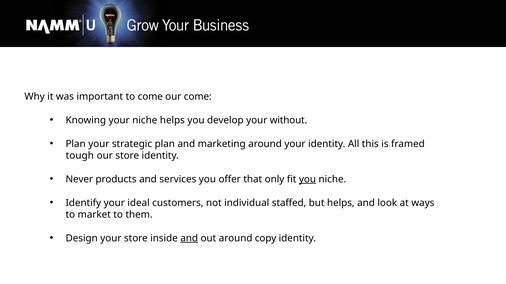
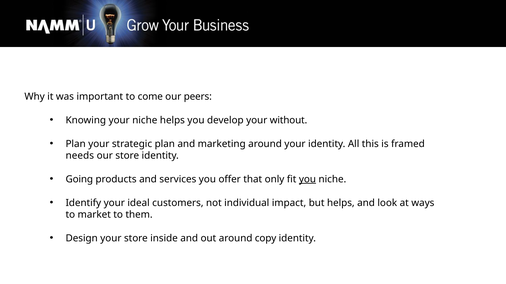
our come: come -> peers
tough: tough -> needs
Never: Never -> Going
staffed: staffed -> impact
and at (189, 239) underline: present -> none
